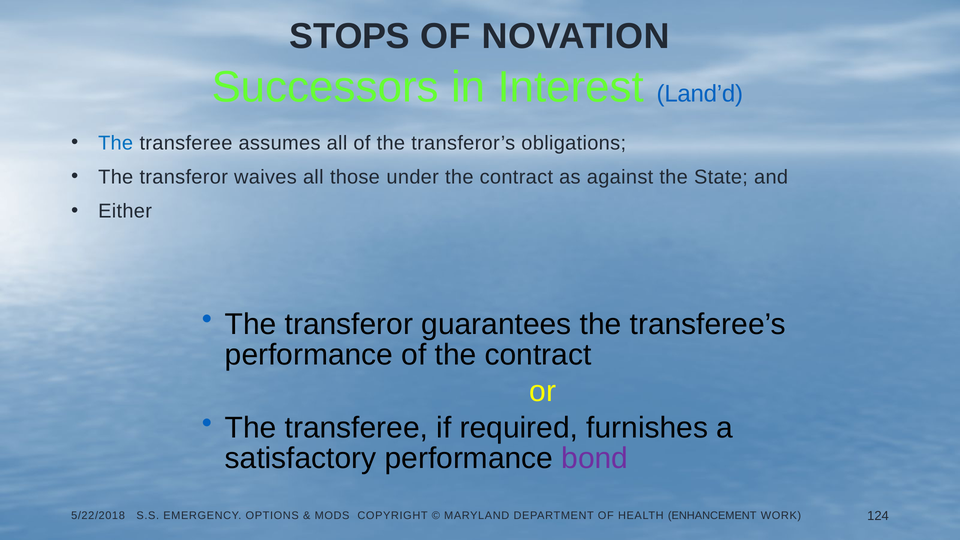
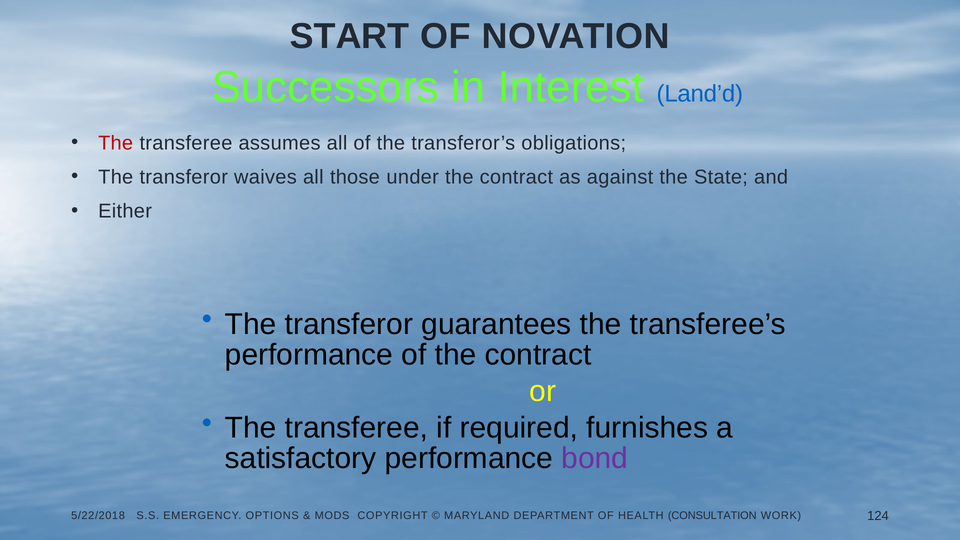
STOPS: STOPS -> START
The at (116, 143) colour: blue -> red
ENHANCEMENT: ENHANCEMENT -> CONSULTATION
